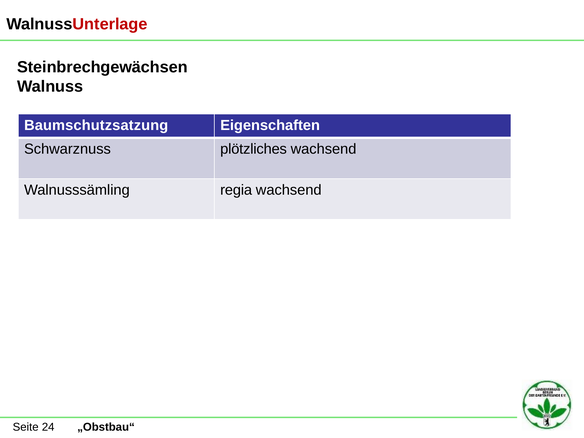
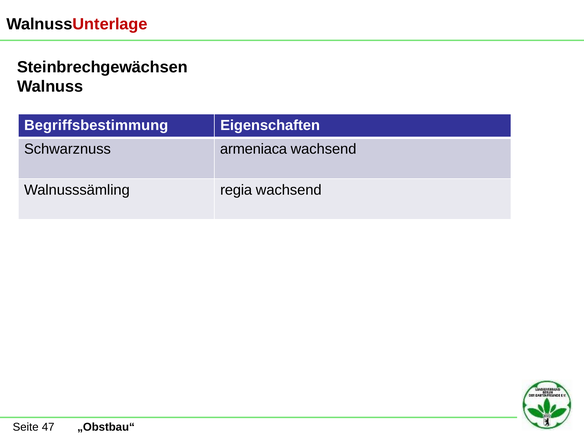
Baumschutzsatzung: Baumschutzsatzung -> Begriffsbestimmung
plötzliches: plötzliches -> armeniaca
24: 24 -> 47
